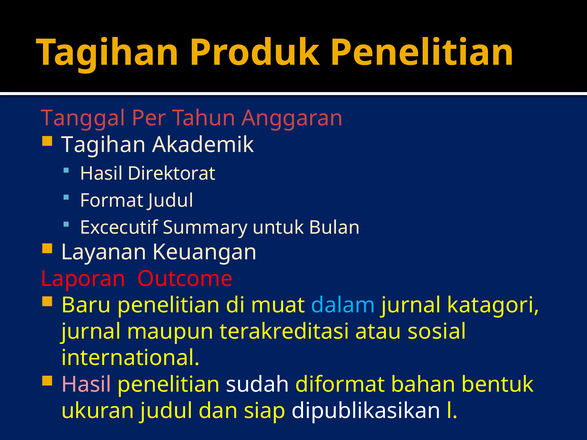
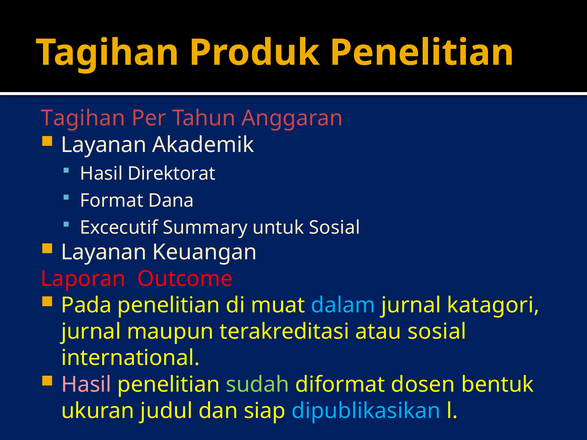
Tanggal at (83, 118): Tanggal -> Tagihan
Tagihan at (104, 145): Tagihan -> Layanan
Format Judul: Judul -> Dana
untuk Bulan: Bulan -> Sosial
Baru: Baru -> Pada
sudah colour: white -> light green
bahan: bahan -> dosen
dipublikasikan colour: white -> light blue
